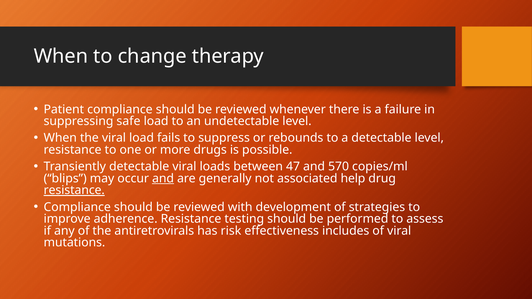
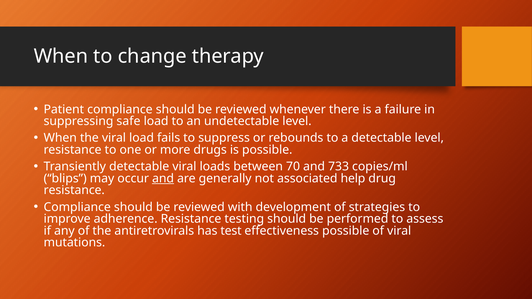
47: 47 -> 70
570: 570 -> 733
resistance at (74, 190) underline: present -> none
risk: risk -> test
effectiveness includes: includes -> possible
